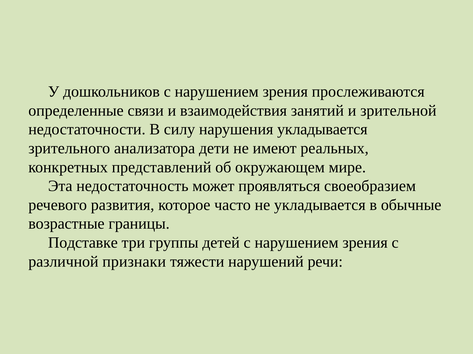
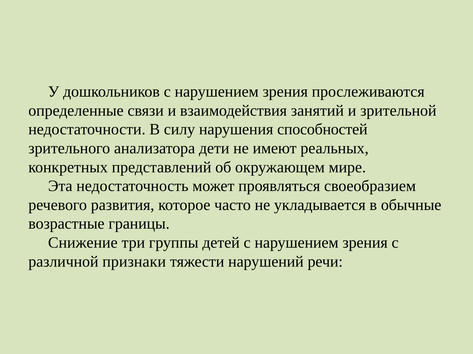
нарушения укладывается: укладывается -> способностей
Подставке: Подставке -> Снижение
